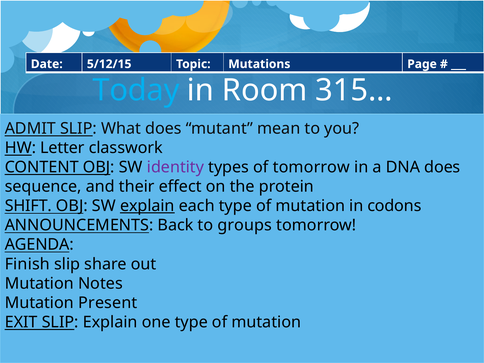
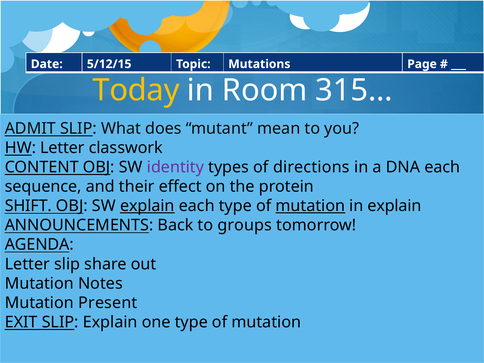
Today colour: light blue -> yellow
of tomorrow: tomorrow -> directions
DNA does: does -> each
mutation at (310, 206) underline: none -> present
in codons: codons -> explain
Finish at (27, 264): Finish -> Letter
